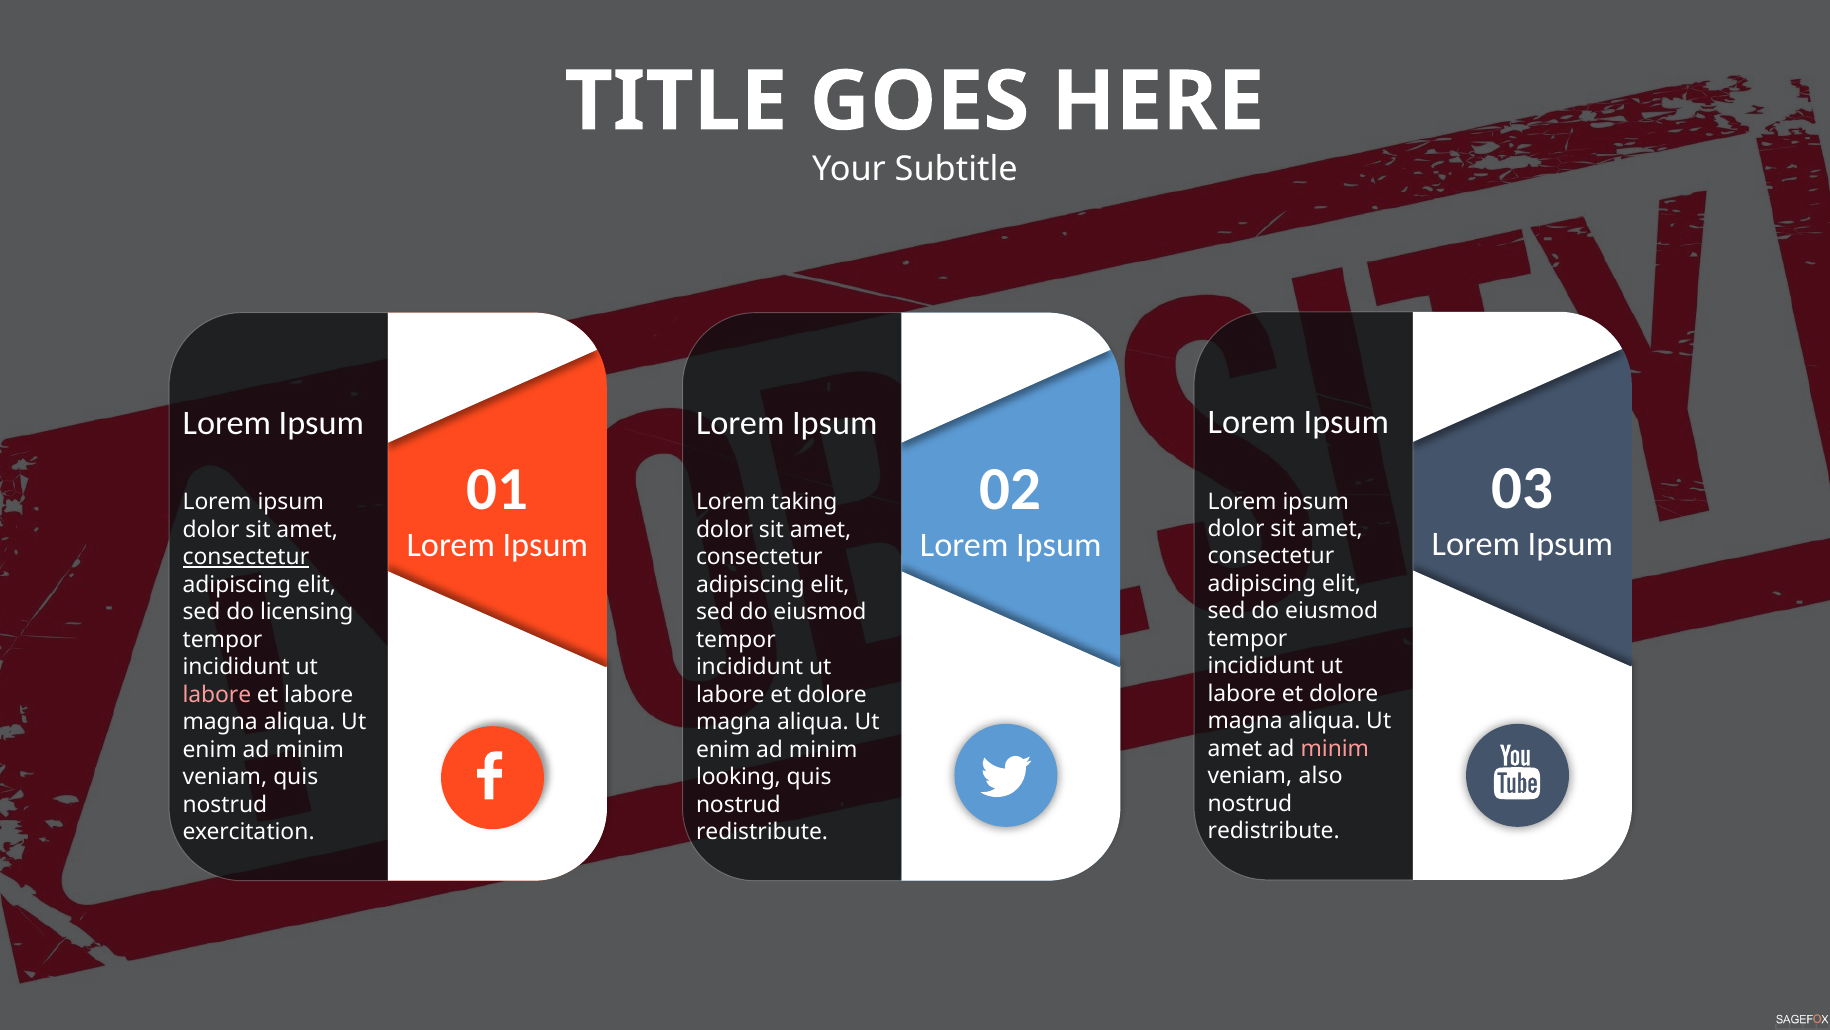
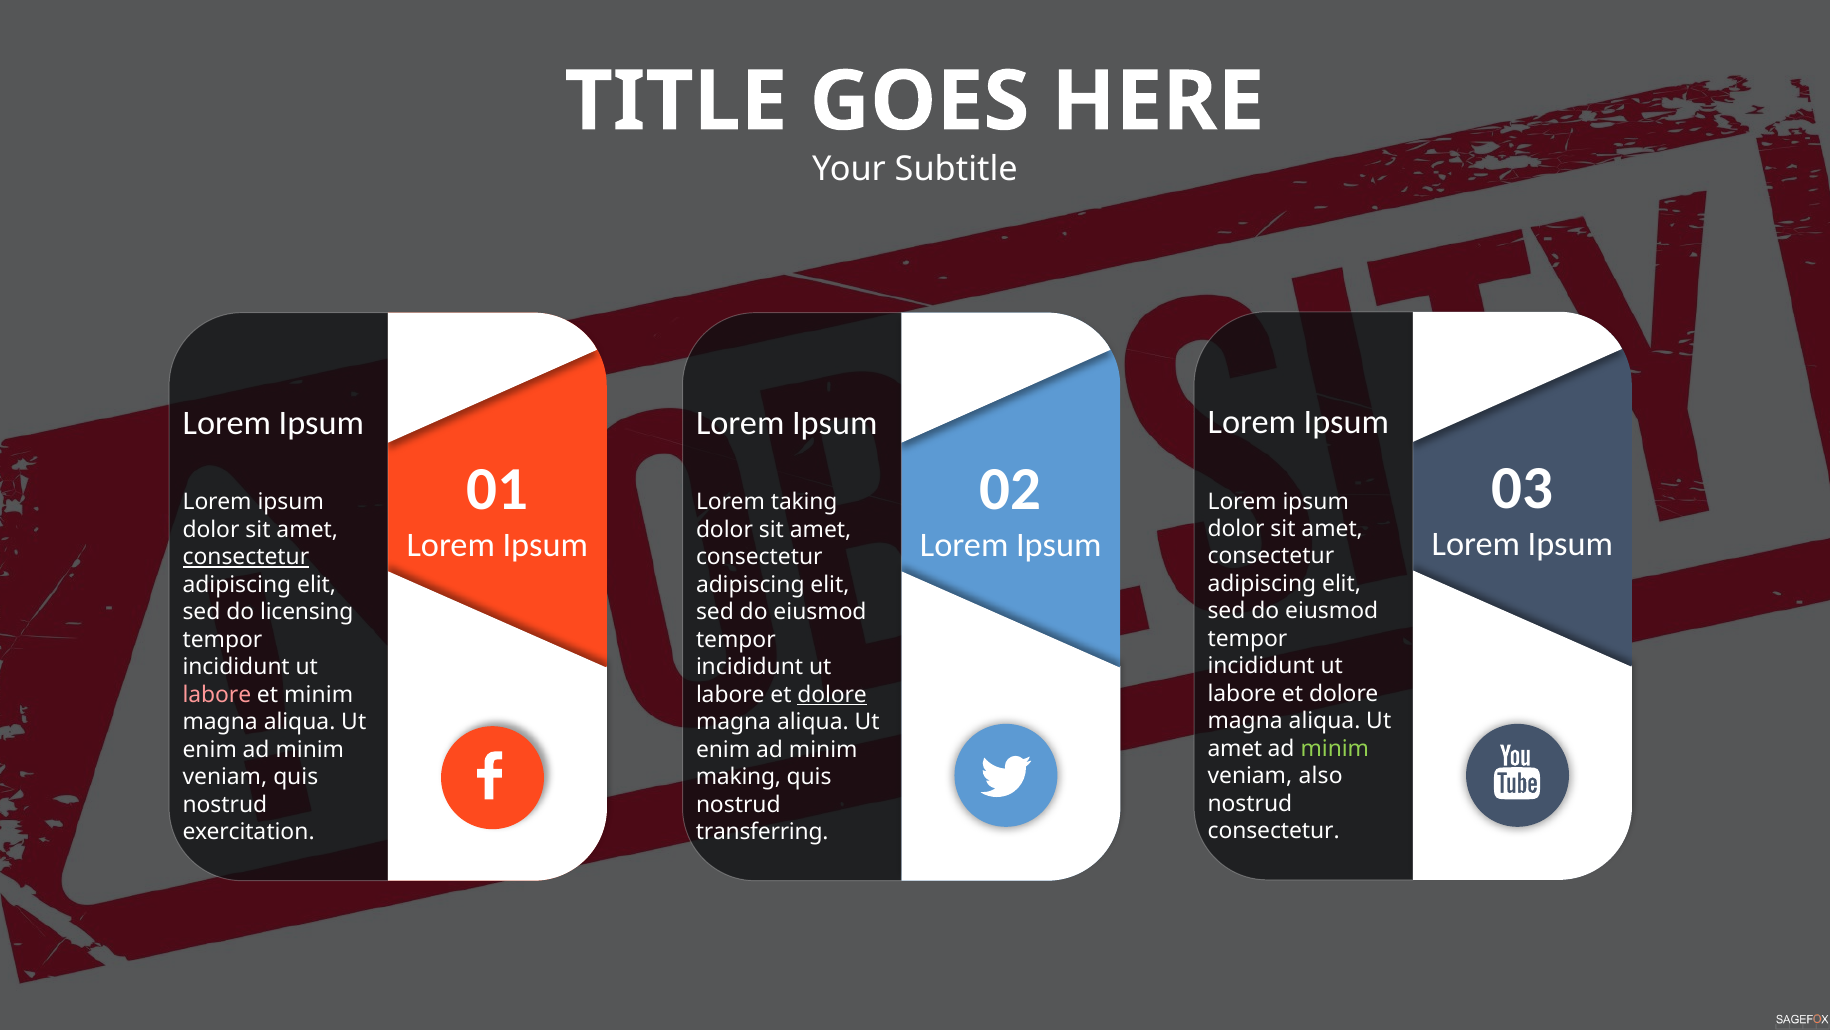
et labore: labore -> minim
dolore at (832, 694) underline: none -> present
minim at (1335, 748) colour: pink -> light green
looking: looking -> making
redistribute at (1274, 831): redistribute -> consectetur
redistribute at (762, 831): redistribute -> transferring
